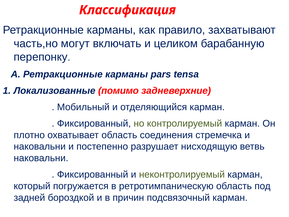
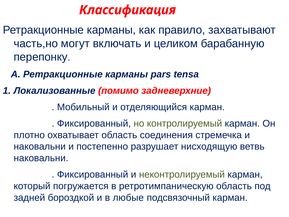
причин: причин -> любые
